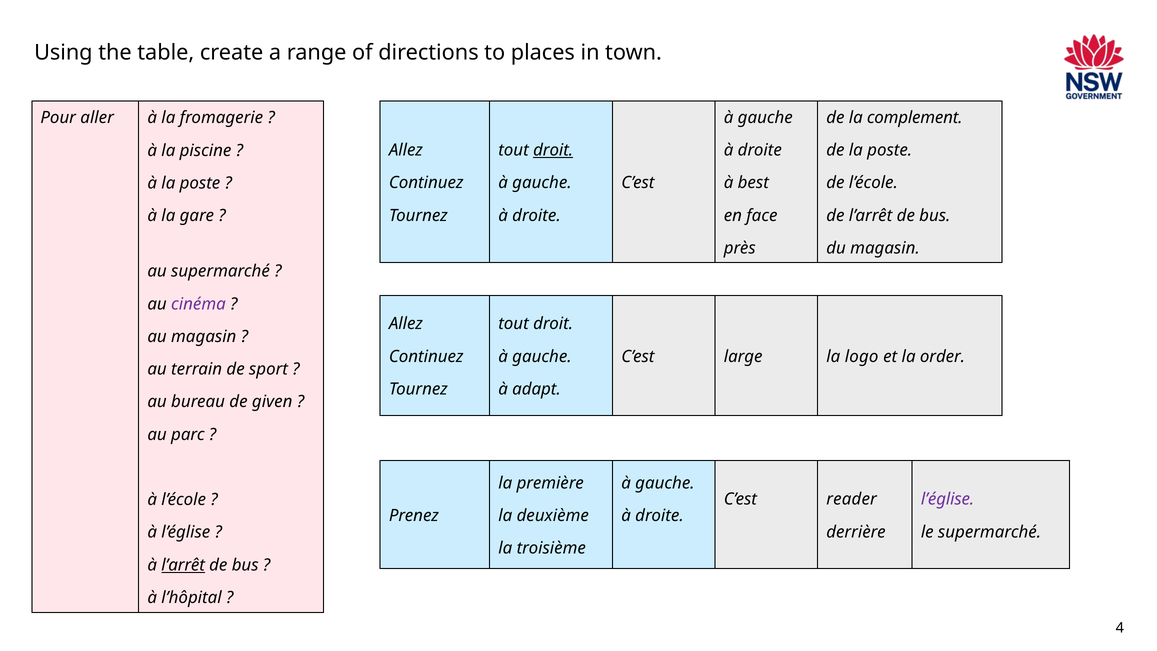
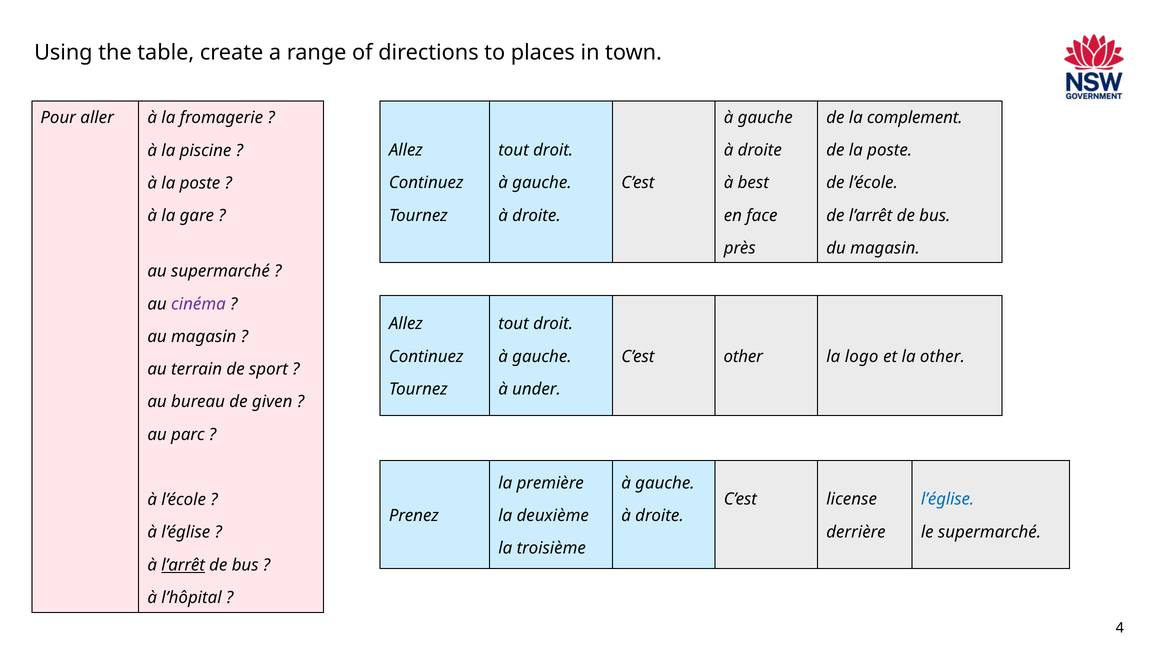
droit at (553, 150) underline: present -> none
C’est large: large -> other
la order: order -> other
adapt: adapt -> under
reader: reader -> license
l’église at (948, 499) colour: purple -> blue
